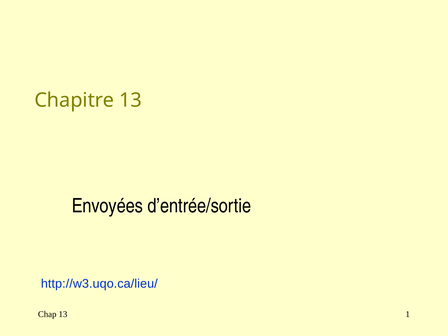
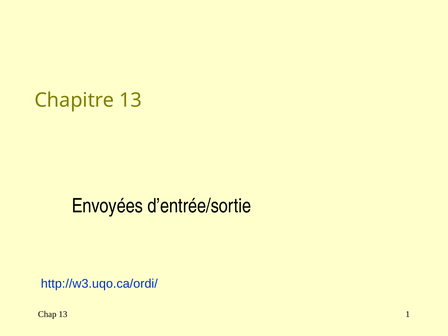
http://w3.uqo.ca/lieu/: http://w3.uqo.ca/lieu/ -> http://w3.uqo.ca/ordi/
